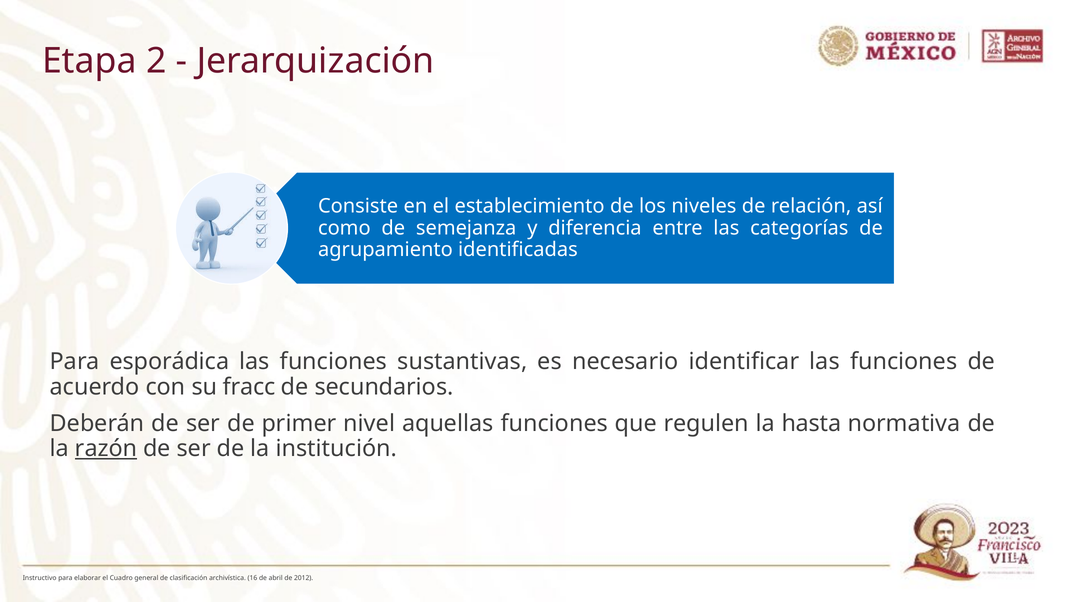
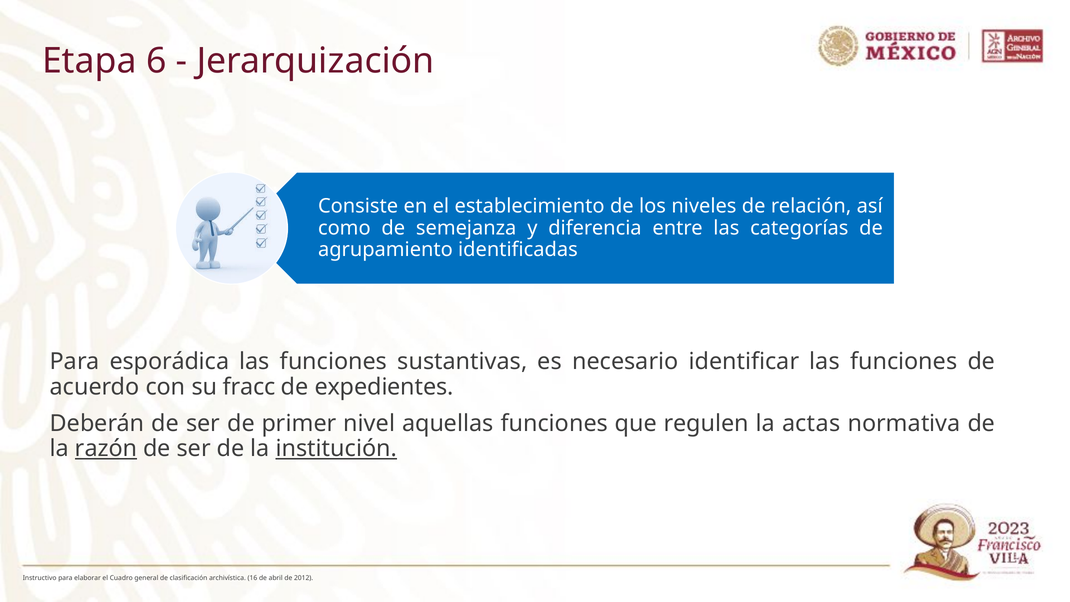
2: 2 -> 6
secundarios: secundarios -> expedientes
hasta: hasta -> actas
institución underline: none -> present
